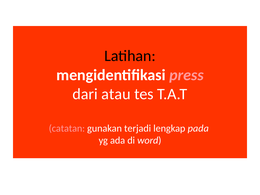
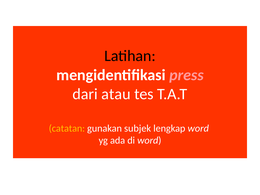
catatan colour: pink -> yellow
terjadi: terjadi -> subjek
lengkap pada: pada -> word
